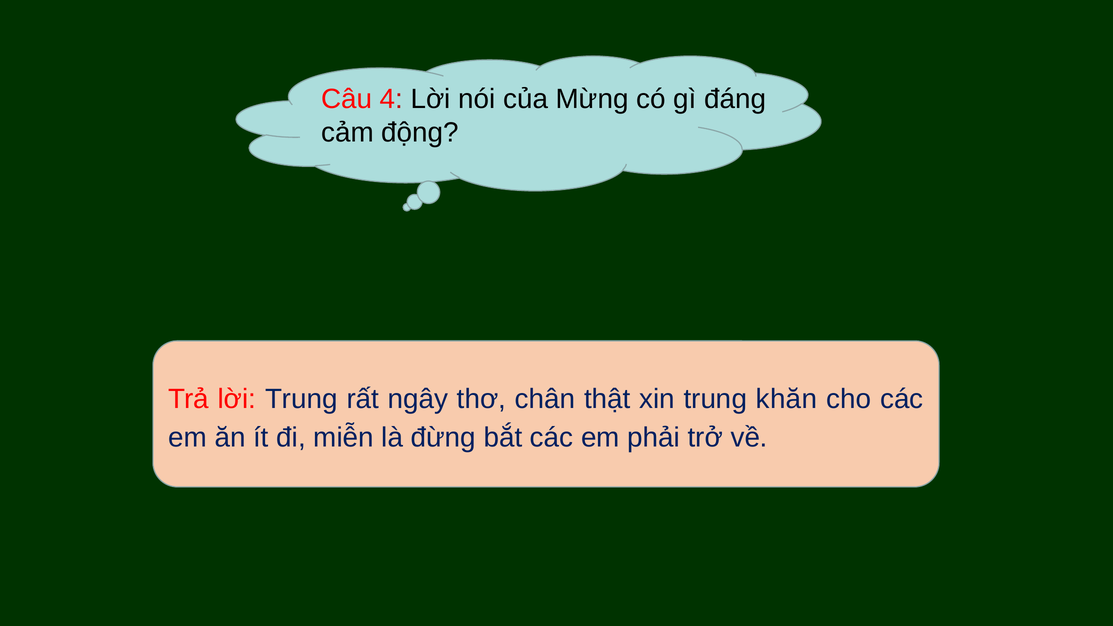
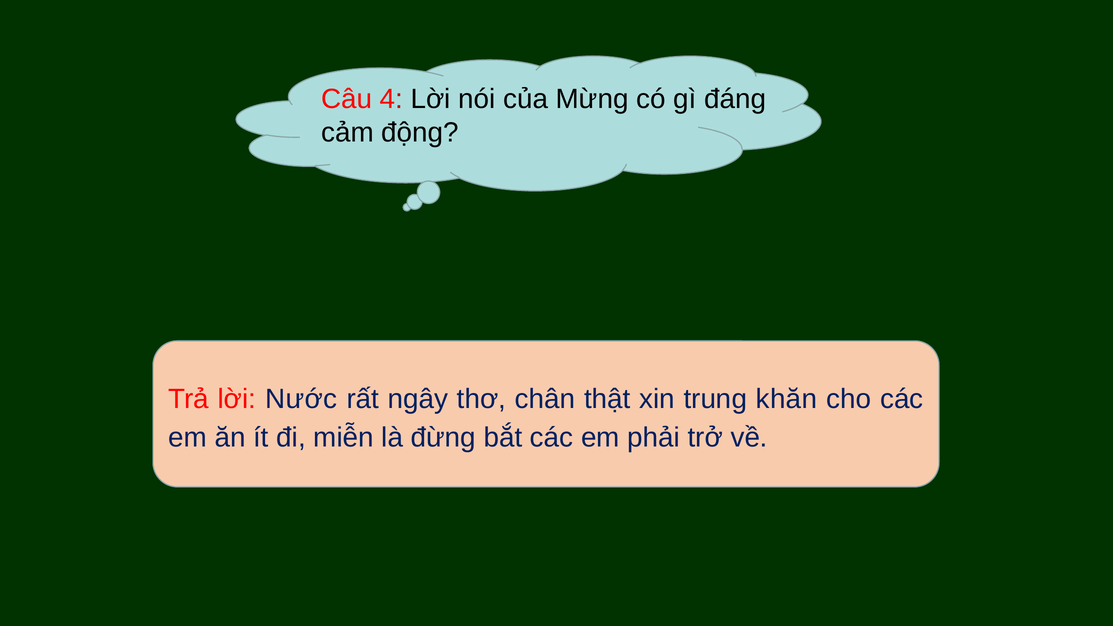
lời Trung: Trung -> Nước
